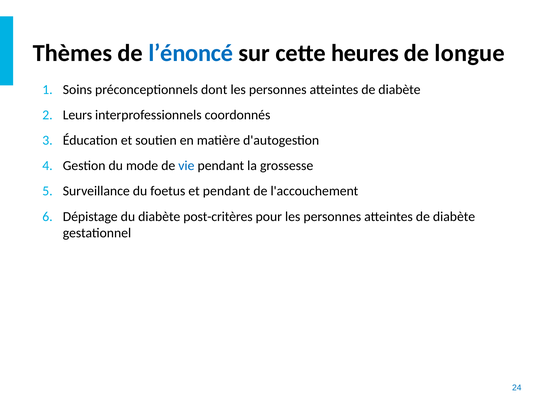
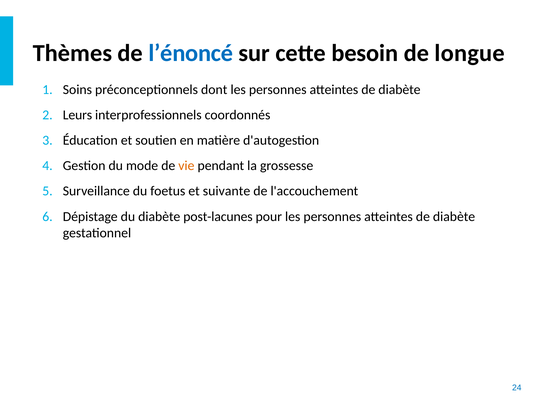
heures: heures -> besoin
vie colour: blue -> orange
et pendant: pendant -> suivante
post-critères: post-critères -> post-lacunes
